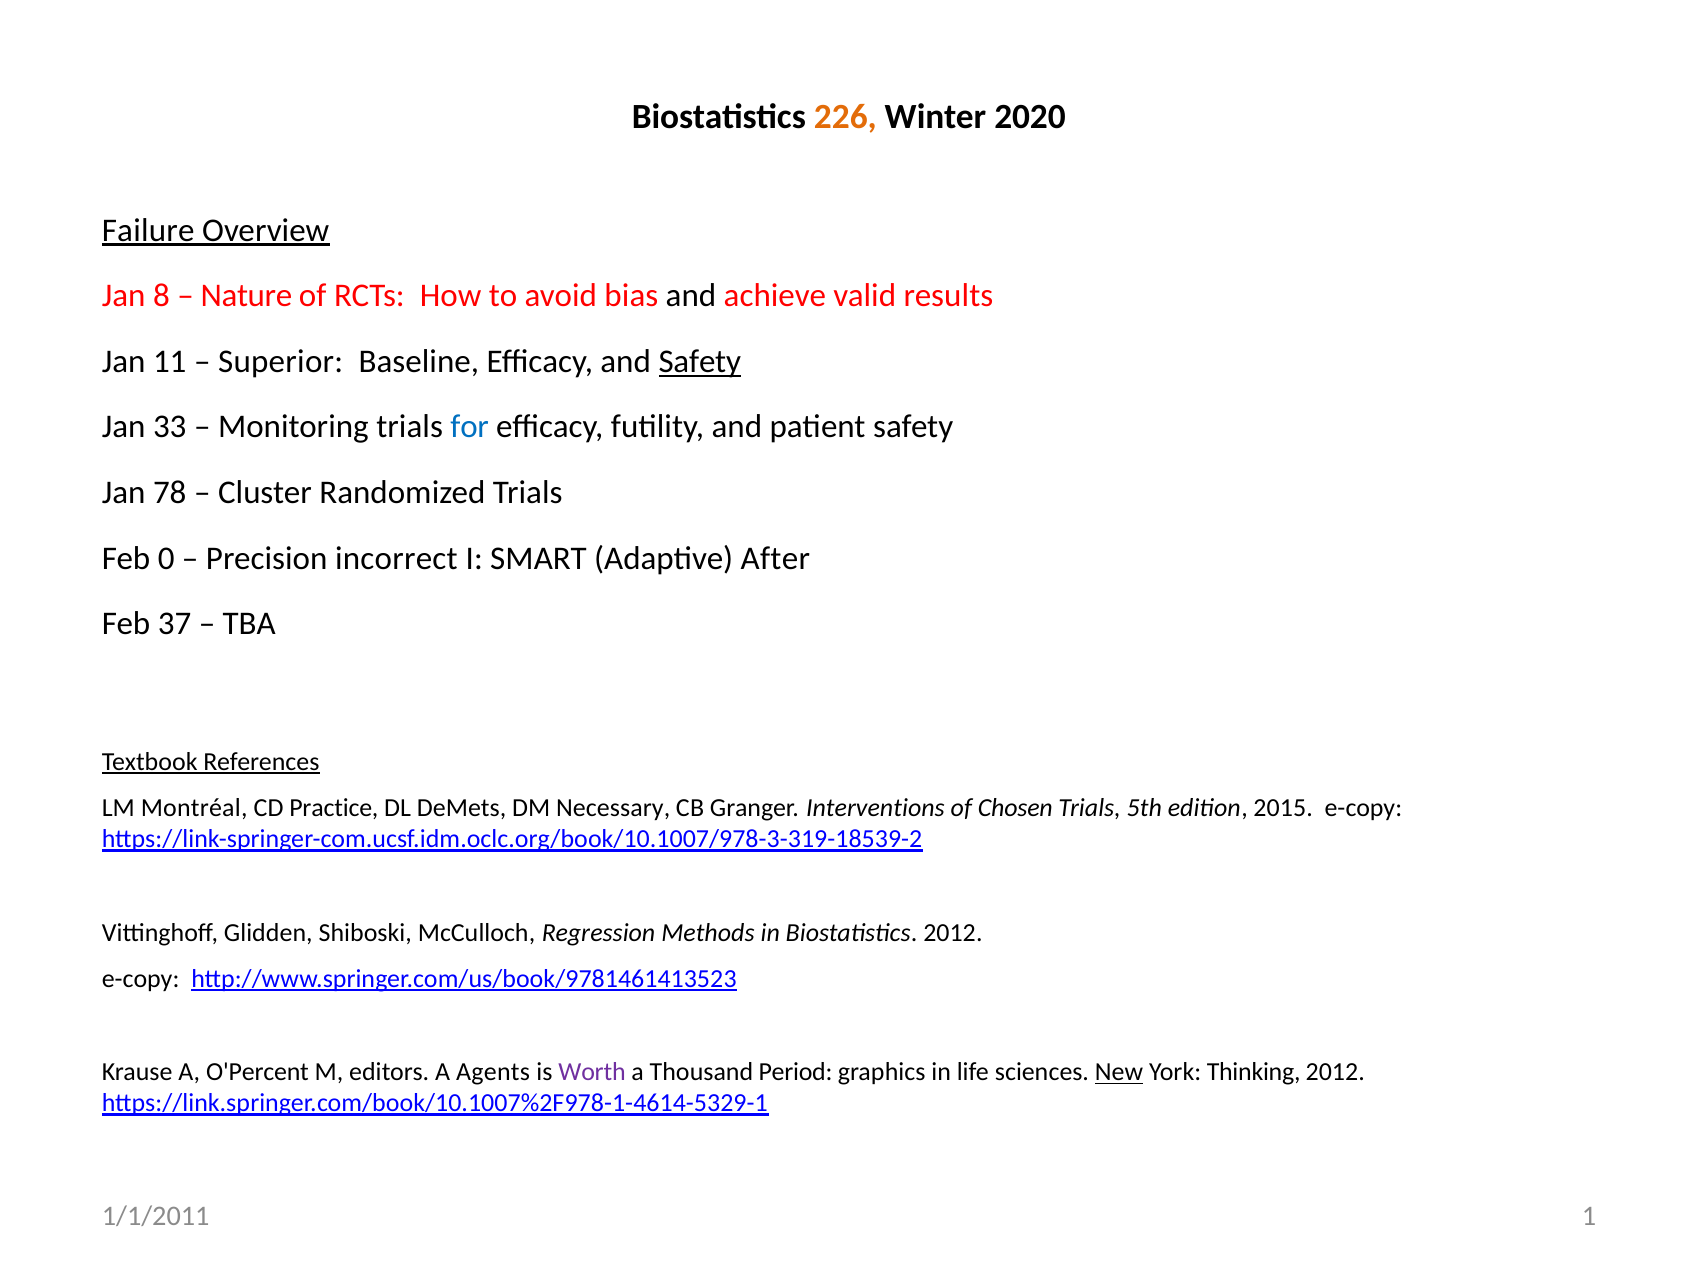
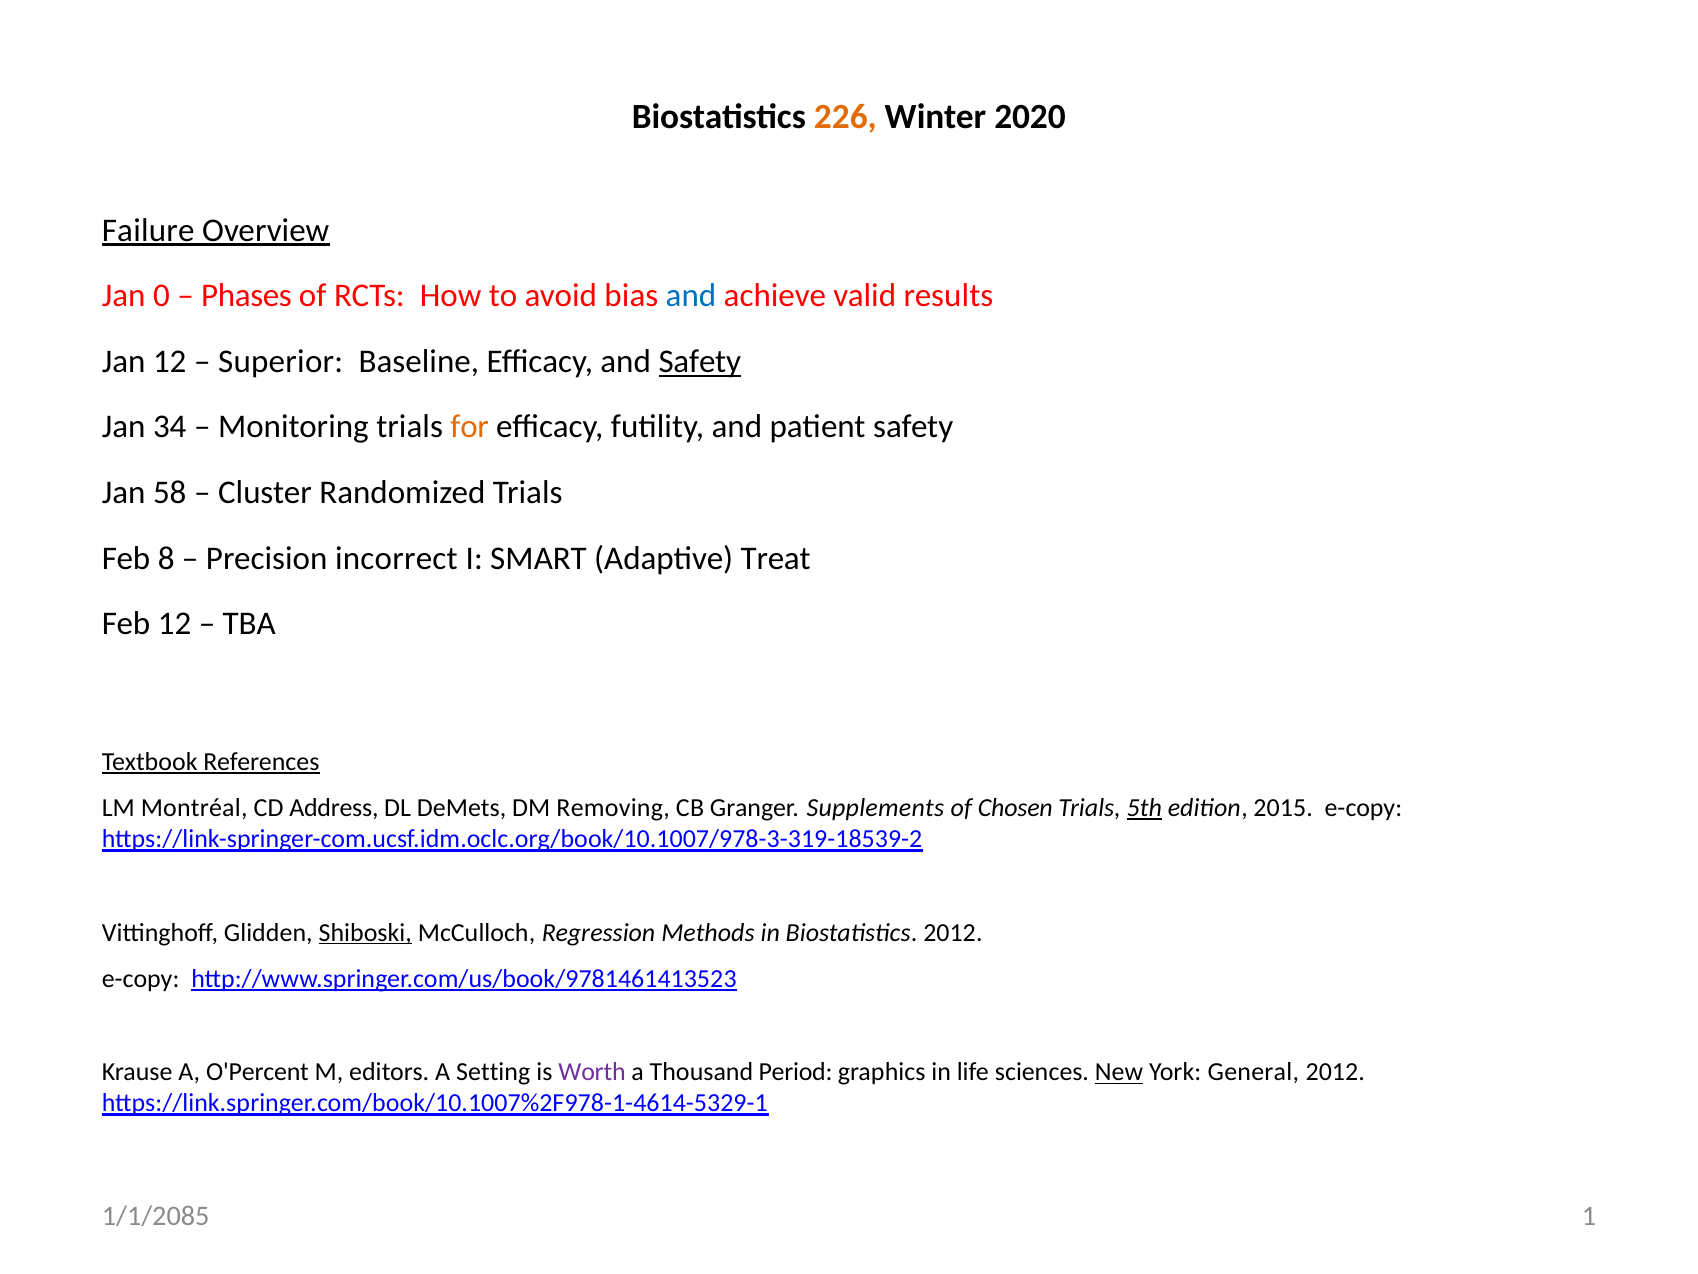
8: 8 -> 0
Nature: Nature -> Phases
and at (691, 296) colour: black -> blue
Jan 11: 11 -> 12
33: 33 -> 34
for colour: blue -> orange
78: 78 -> 58
0: 0 -> 8
After: After -> Treat
Feb 37: 37 -> 12
Practice: Practice -> Address
Necessary: Necessary -> Removing
Interventions: Interventions -> Supplements
5th underline: none -> present
Shiboski underline: none -> present
Agents: Agents -> Setting
Thinking: Thinking -> General
1/1/2011: 1/1/2011 -> 1/1/2085
